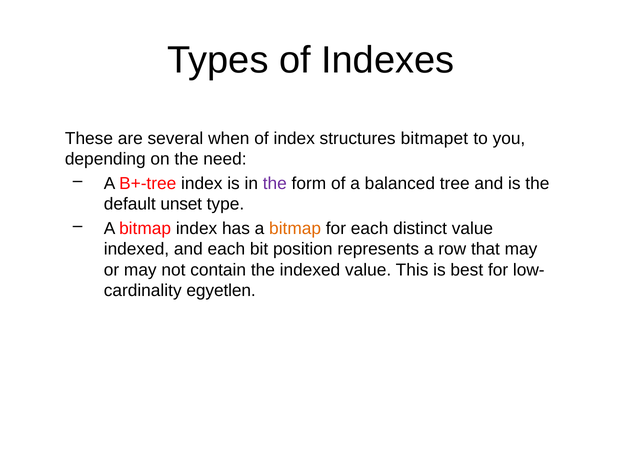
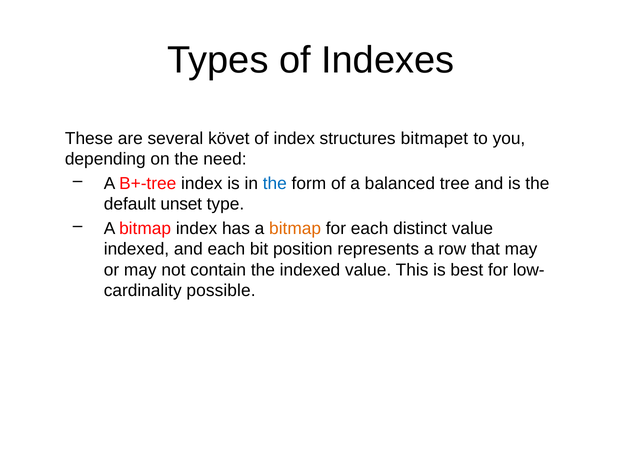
when: when -> követ
the at (275, 183) colour: purple -> blue
egyetlen: egyetlen -> possible
